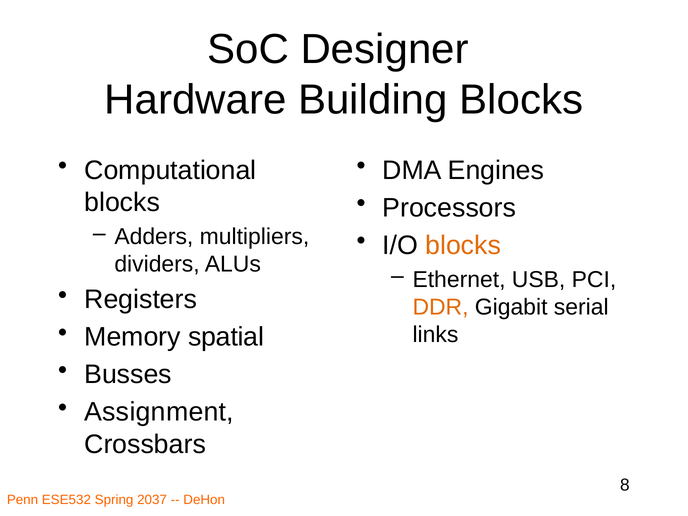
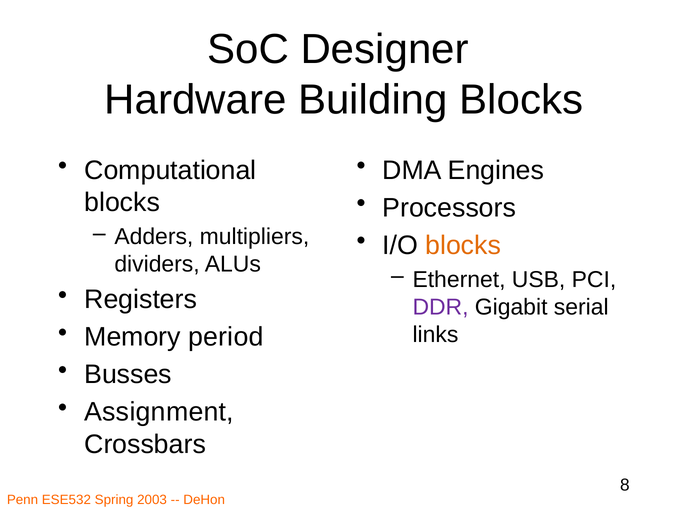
DDR colour: orange -> purple
spatial: spatial -> period
2037: 2037 -> 2003
